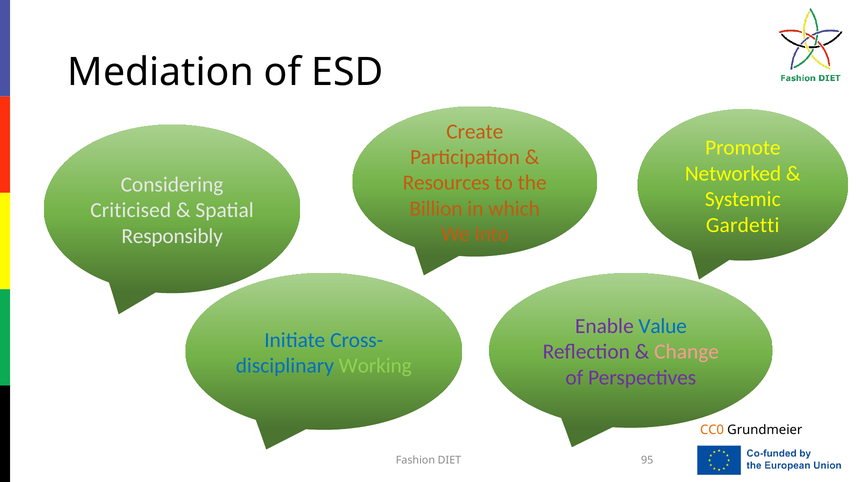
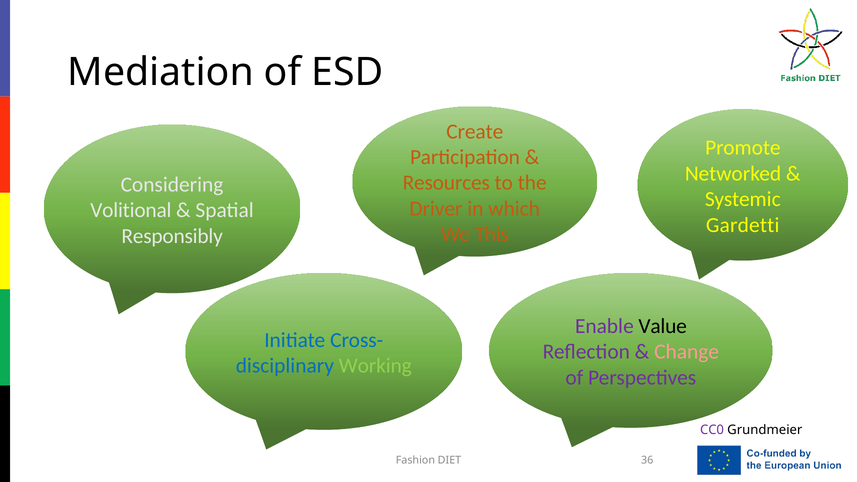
Billion: Billion -> Driver
Criticised: Criticised -> Volitional
Into: Into -> This
Value colour: blue -> black
CC0 colour: orange -> purple
95: 95 -> 36
